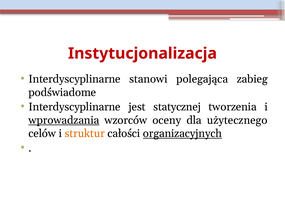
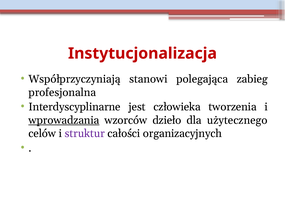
Interdyscyplinarne at (75, 79): Interdyscyplinarne -> Współprzyczyniają
podświadome: podświadome -> profesjonalna
statycznej: statycznej -> człowieka
oceny: oceny -> dzieło
struktur colour: orange -> purple
organizacyjnych underline: present -> none
